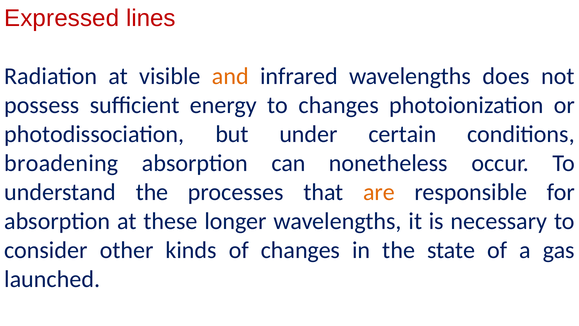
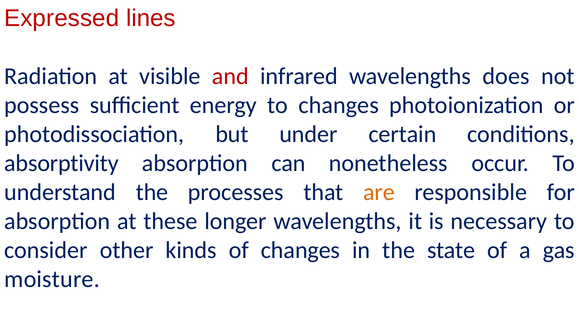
and colour: orange -> red
broadening: broadening -> absorptivity
launched: launched -> moisture
